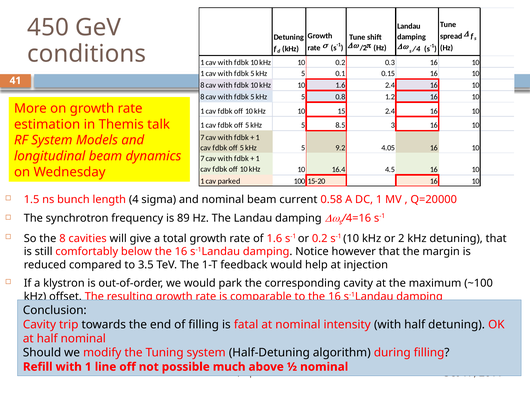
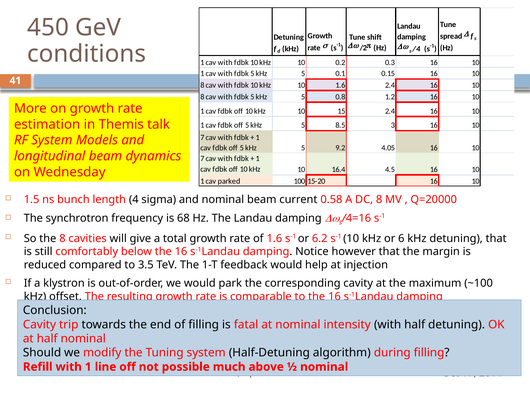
DC 1: 1 -> 8
89: 89 -> 68
or 0.2: 0.2 -> 6.2
2: 2 -> 6
